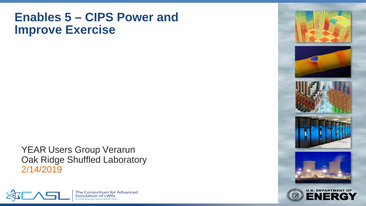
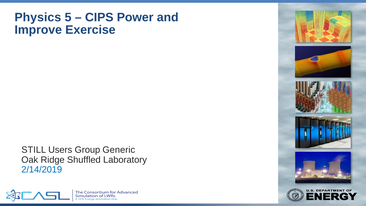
Enables: Enables -> Physics
YEAR: YEAR -> STILL
Verarun: Verarun -> Generic
2/14/2019 colour: orange -> blue
